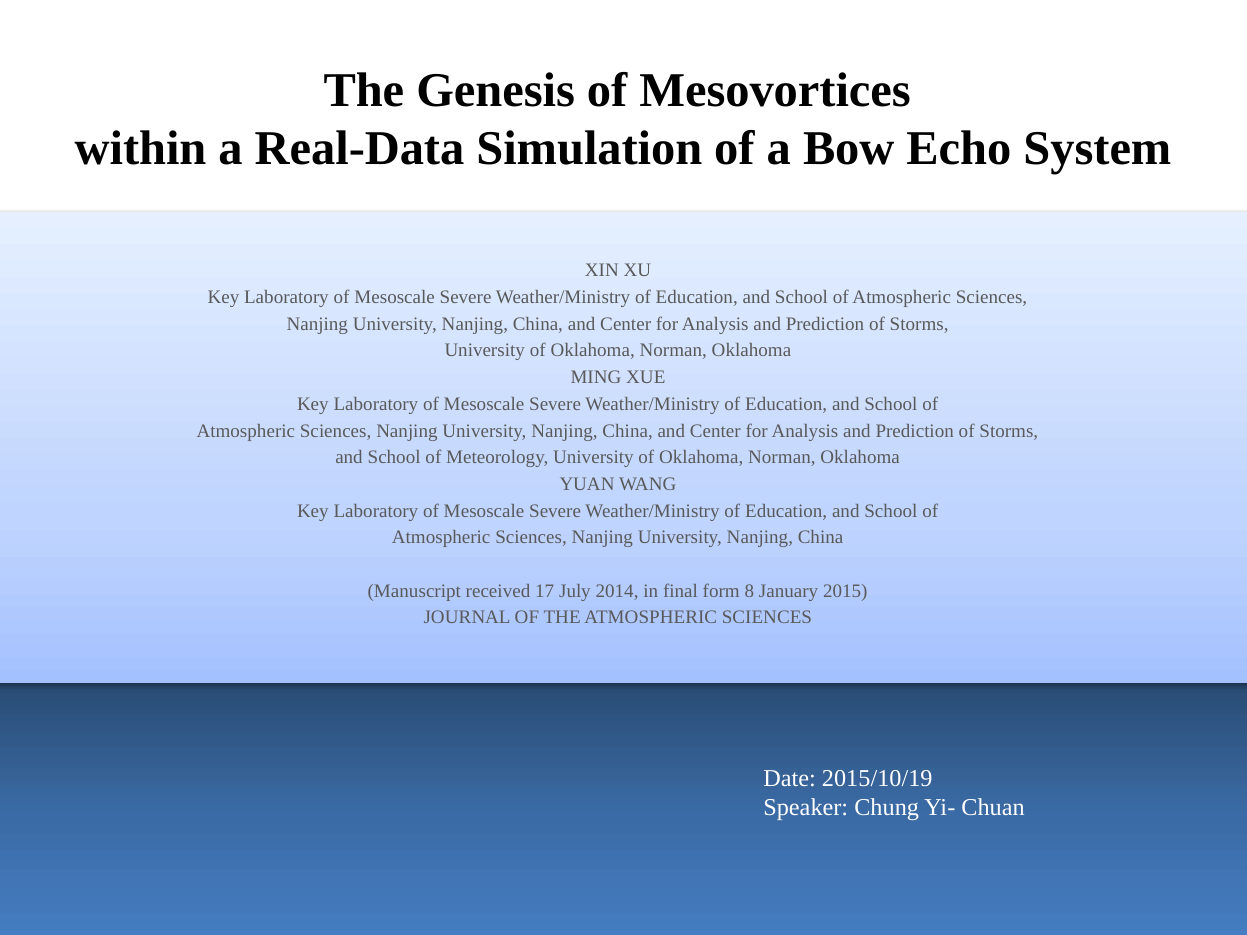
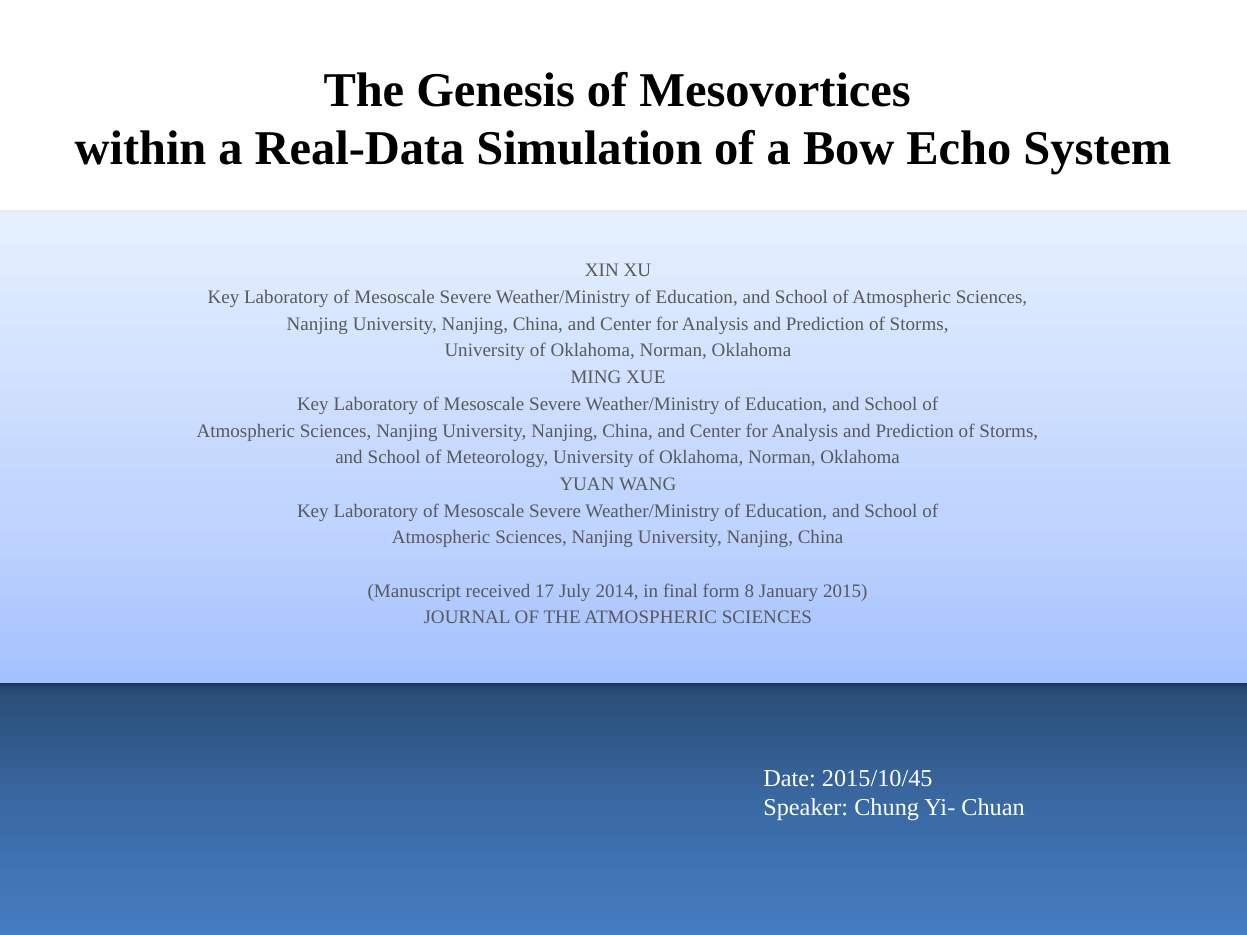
2015/10/19: 2015/10/19 -> 2015/10/45
